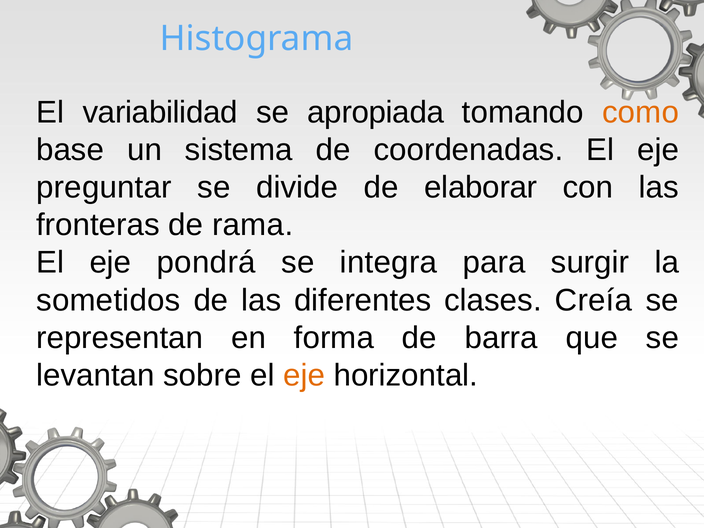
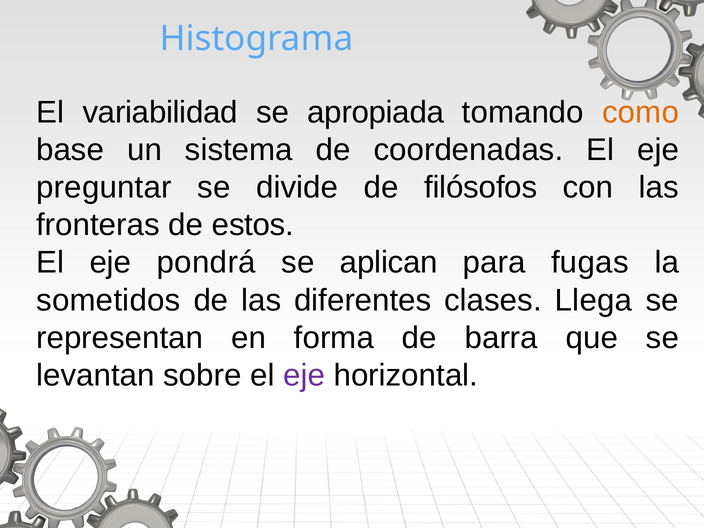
elaborar: elaborar -> filósofos
rama: rama -> estos
integra: integra -> aplican
surgir: surgir -> fugas
Creía: Creía -> Llega
eje at (304, 375) colour: orange -> purple
